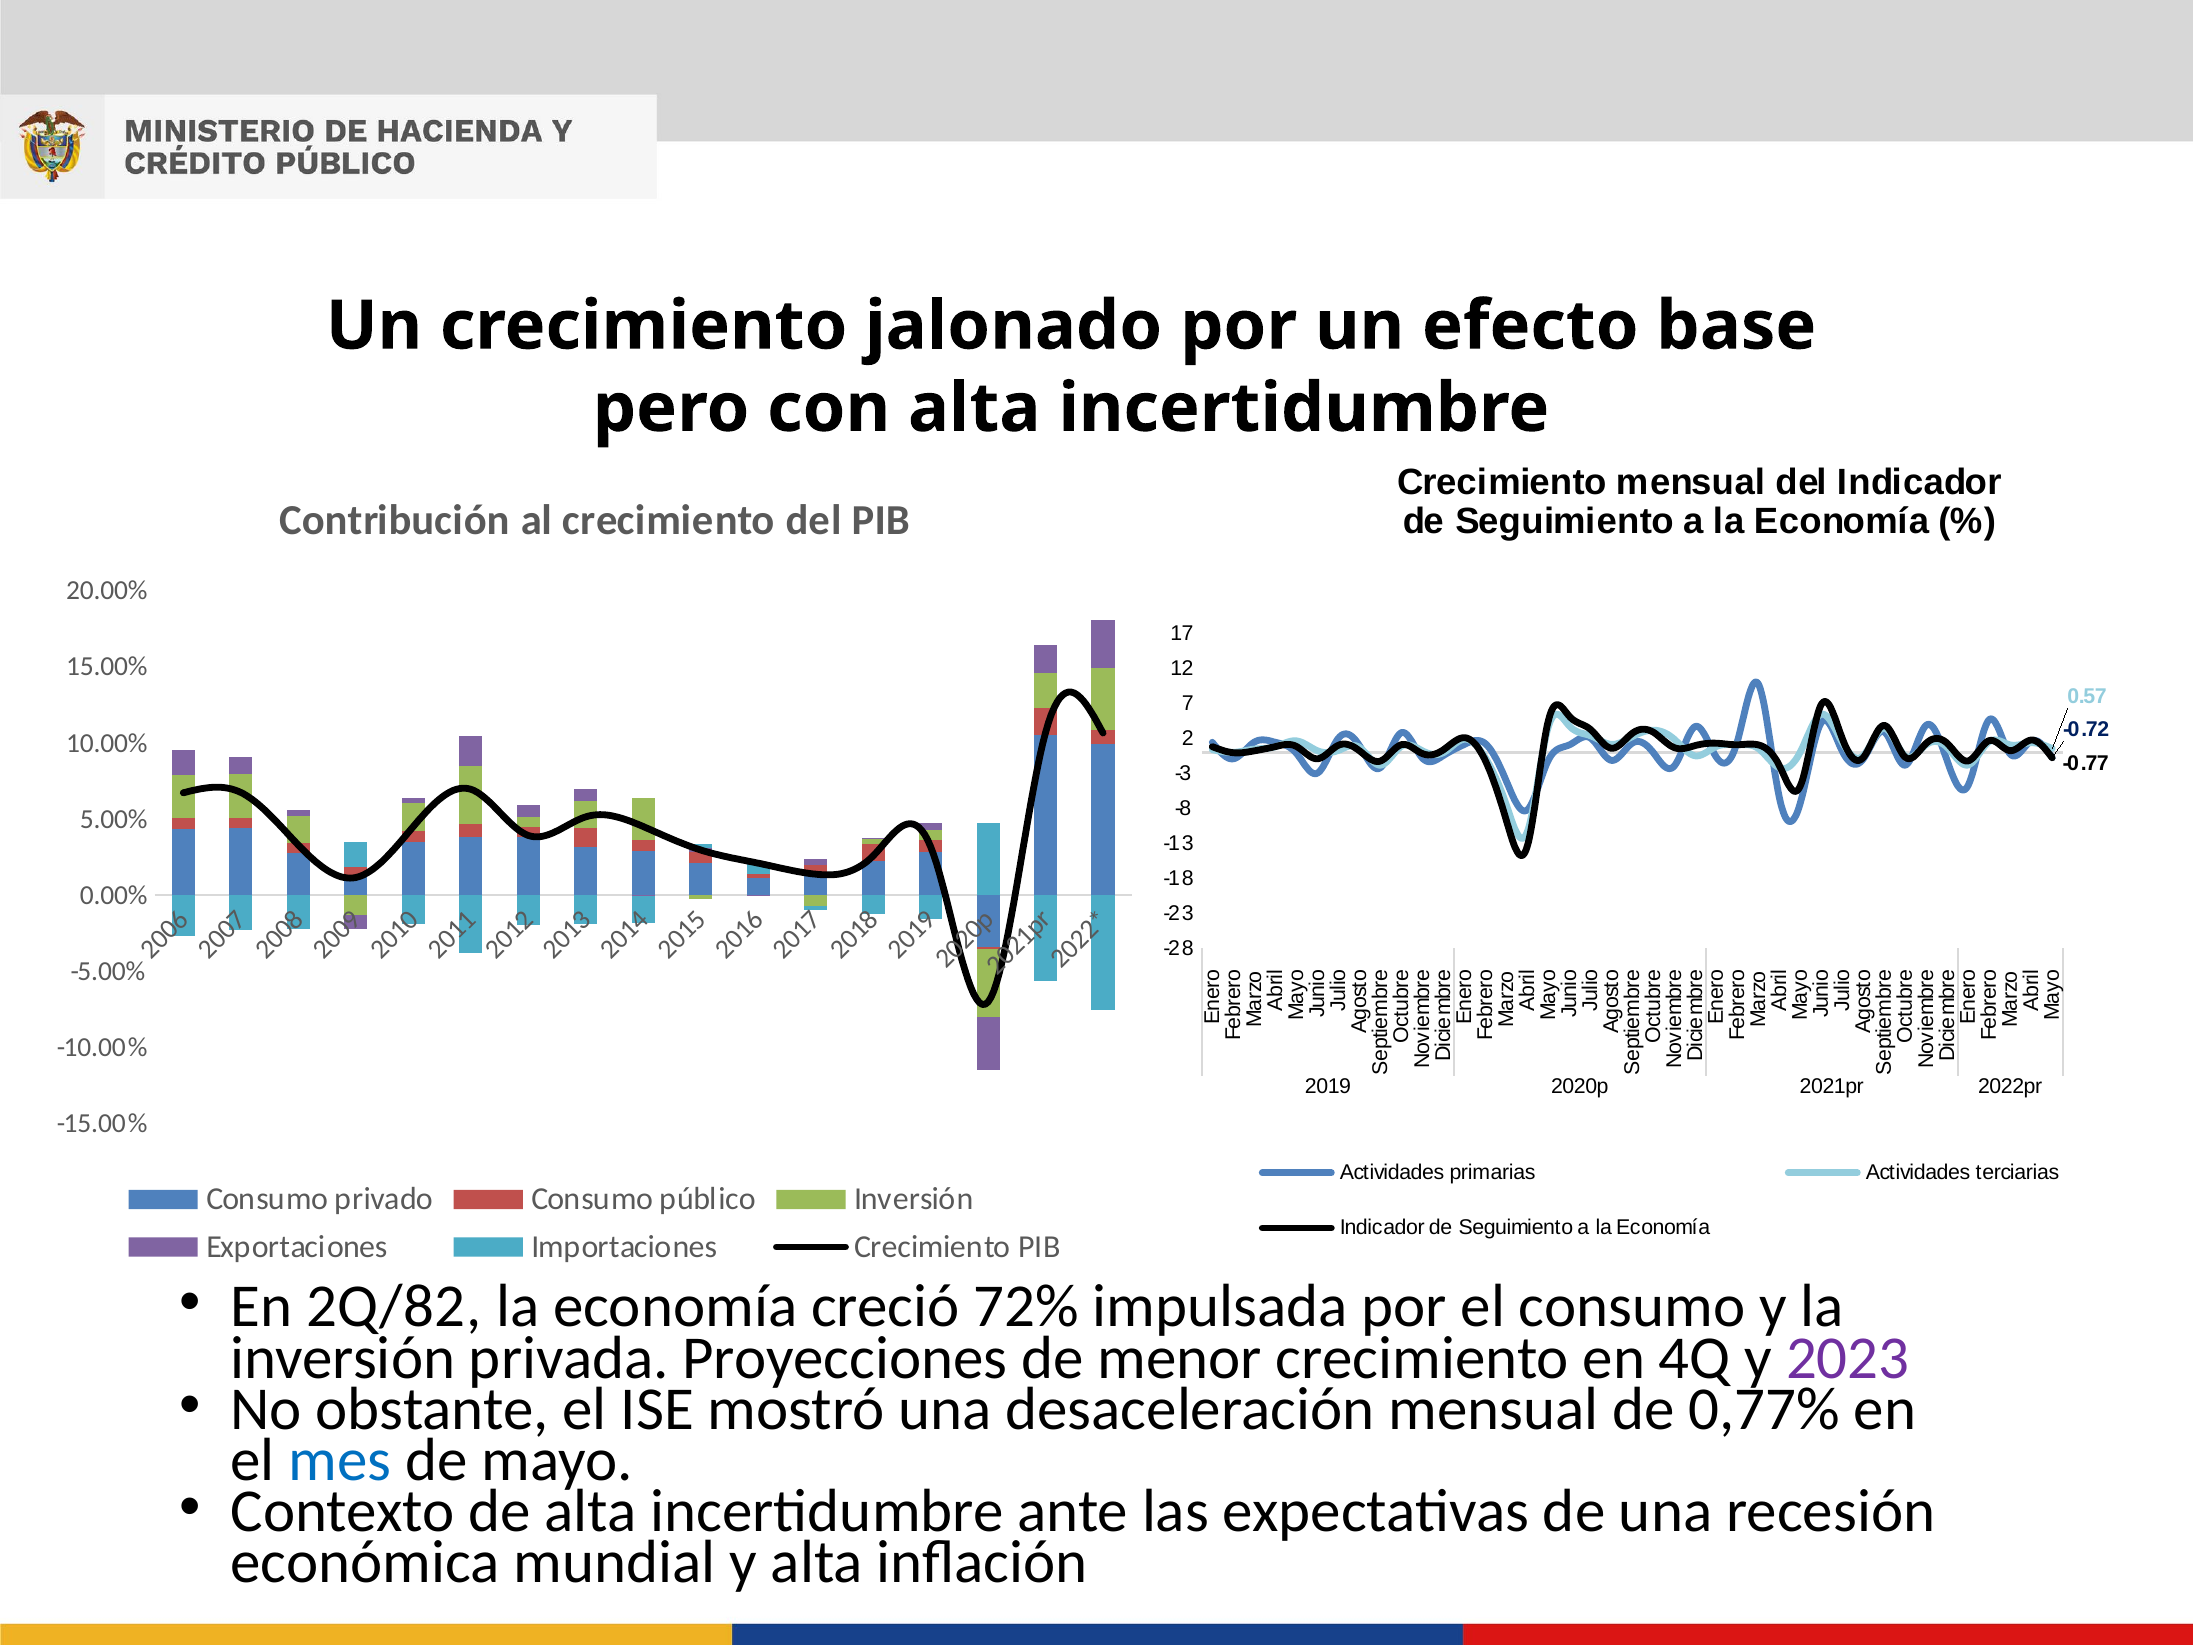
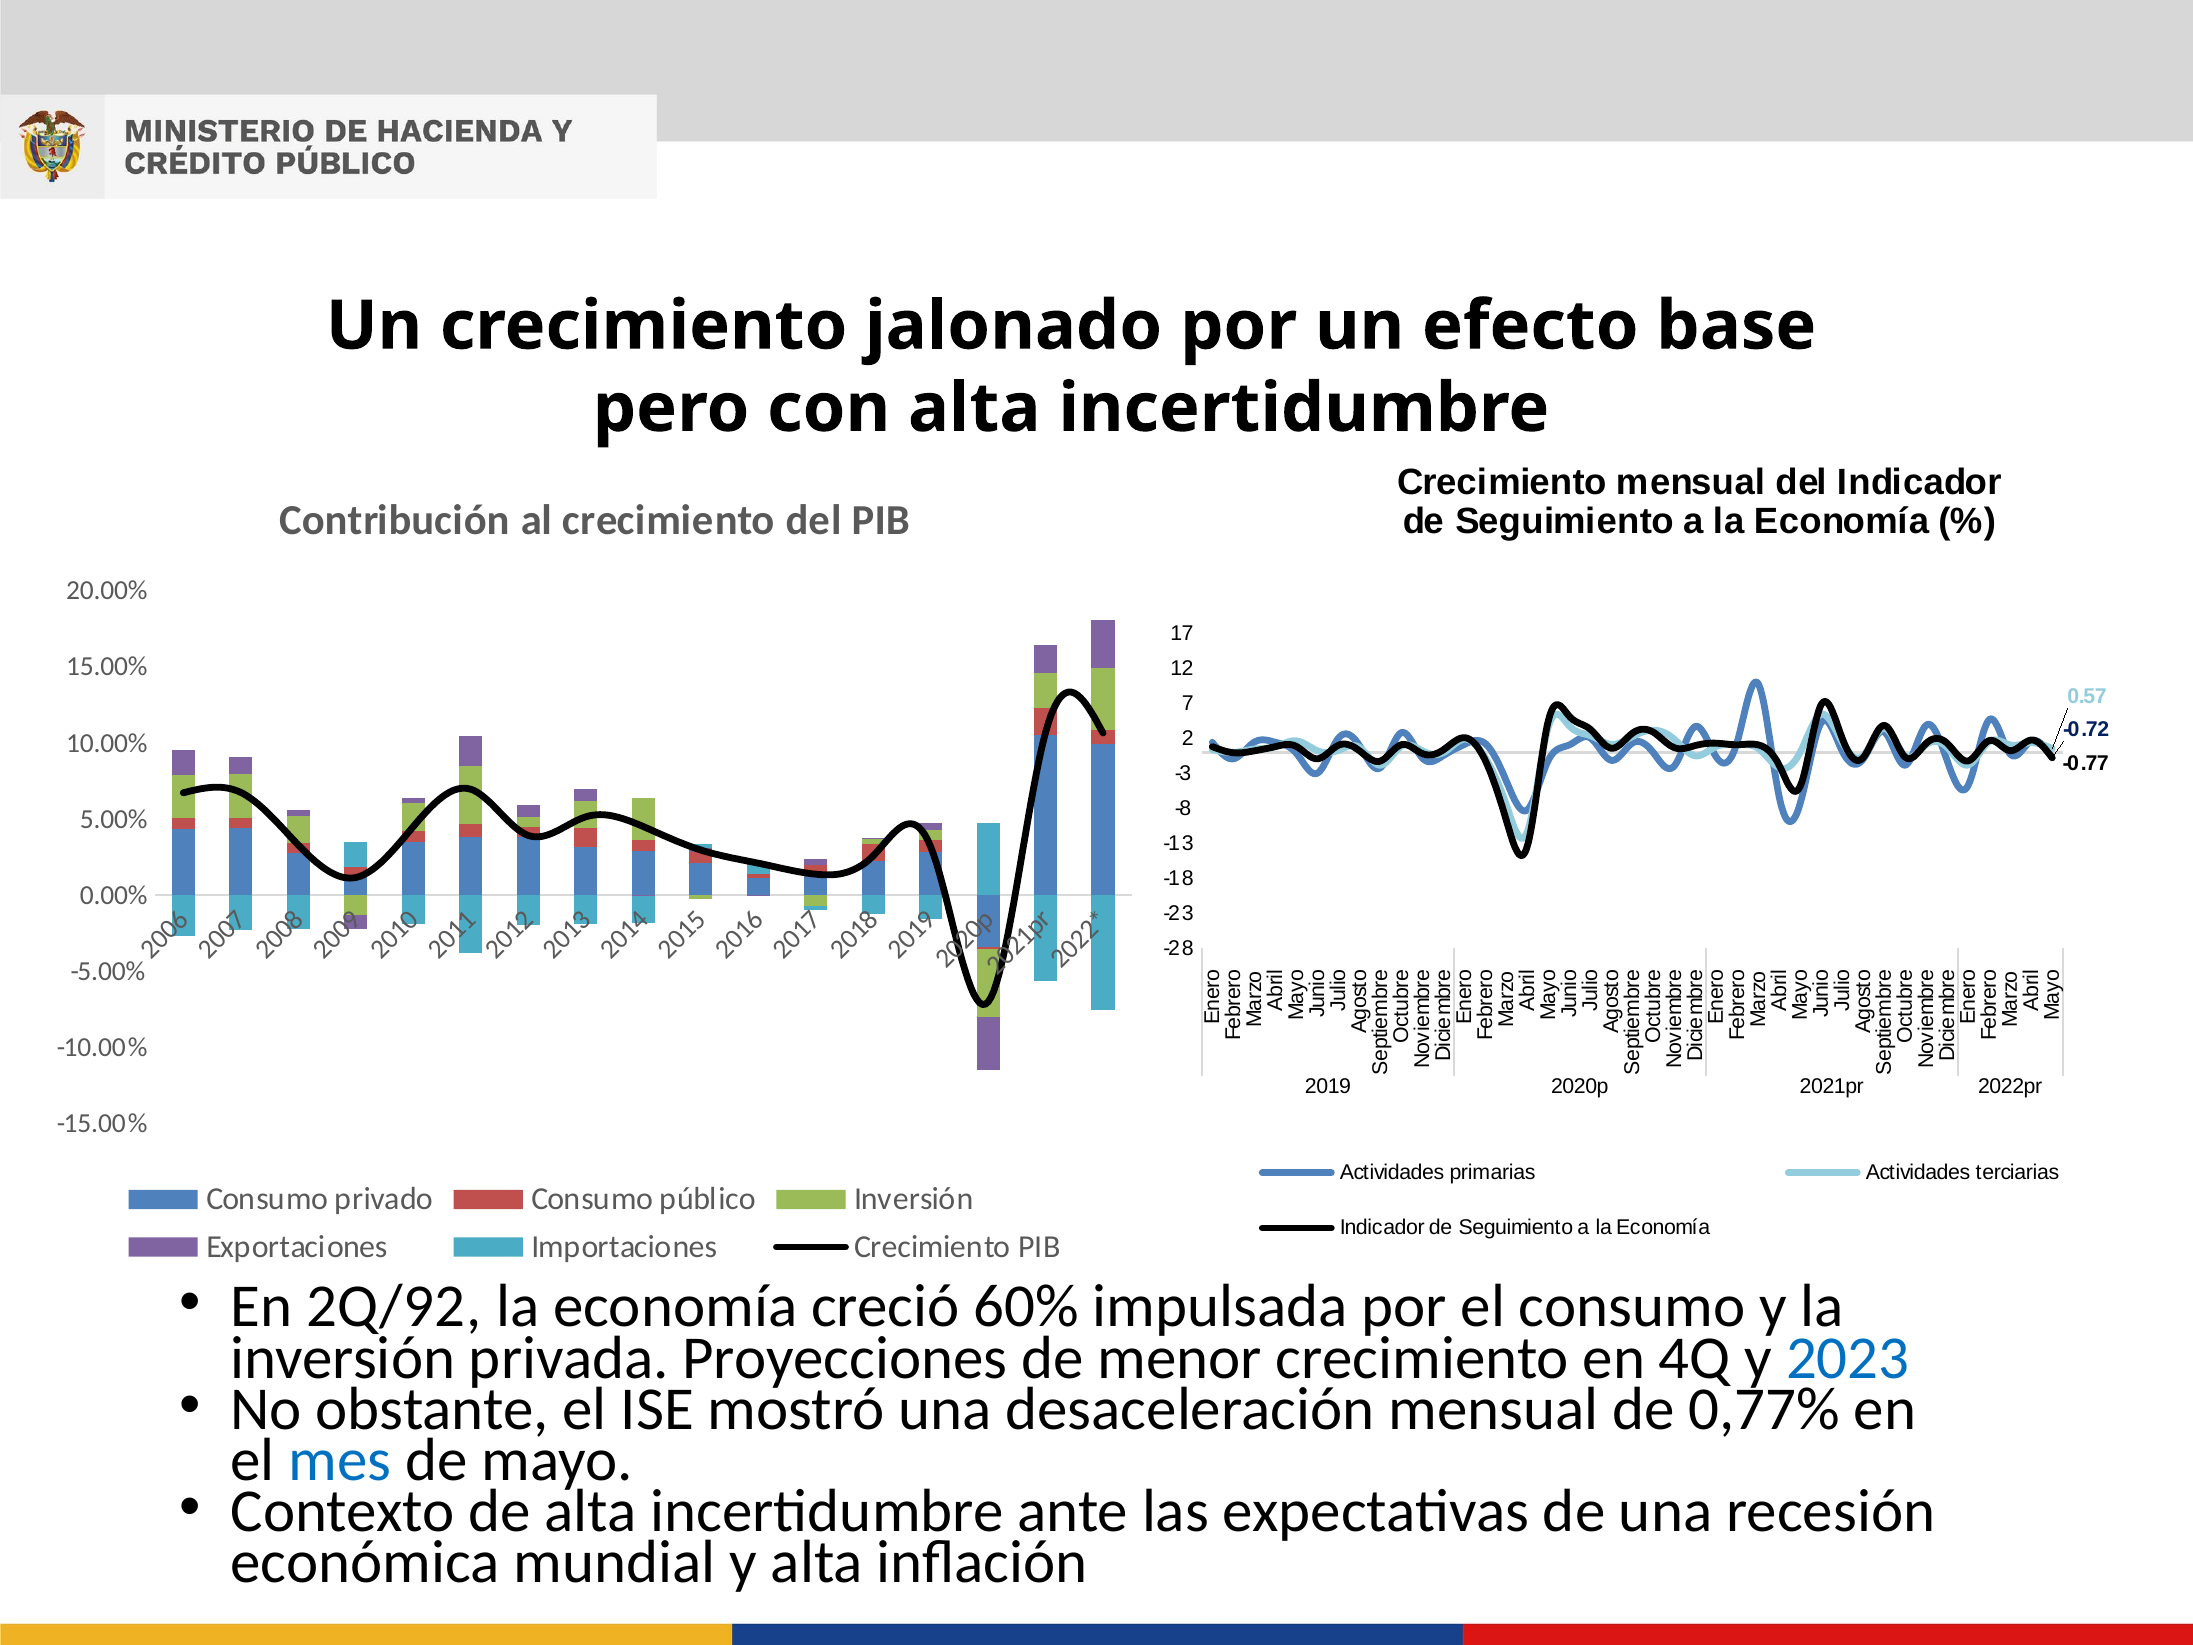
2Q/82: 2Q/82 -> 2Q/92
72%: 72% -> 60%
2023 colour: purple -> blue
